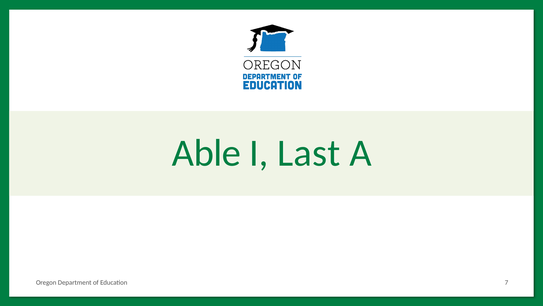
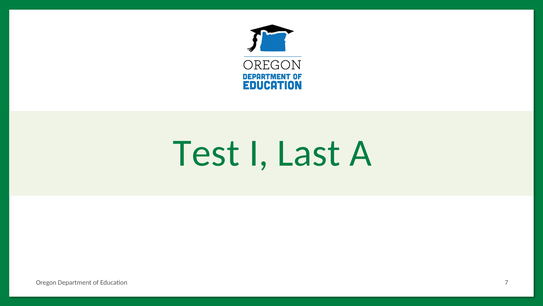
Able: Able -> Test
